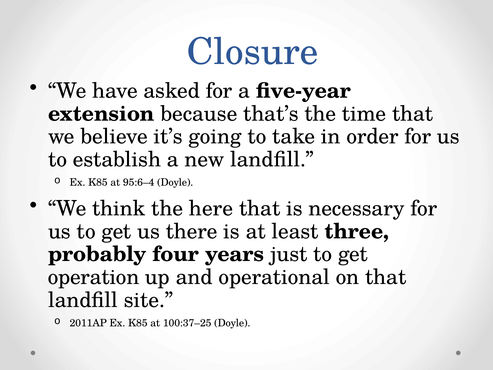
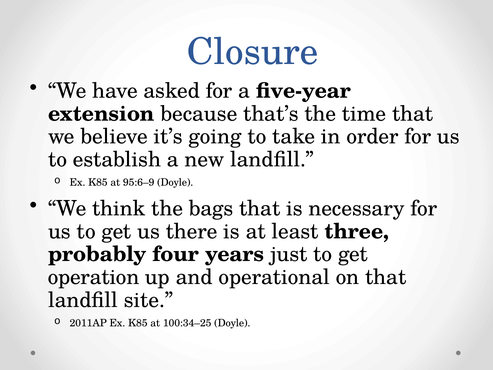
95:6–4: 95:6–4 -> 95:6–9
here: here -> bags
100:37–25: 100:37–25 -> 100:34–25
